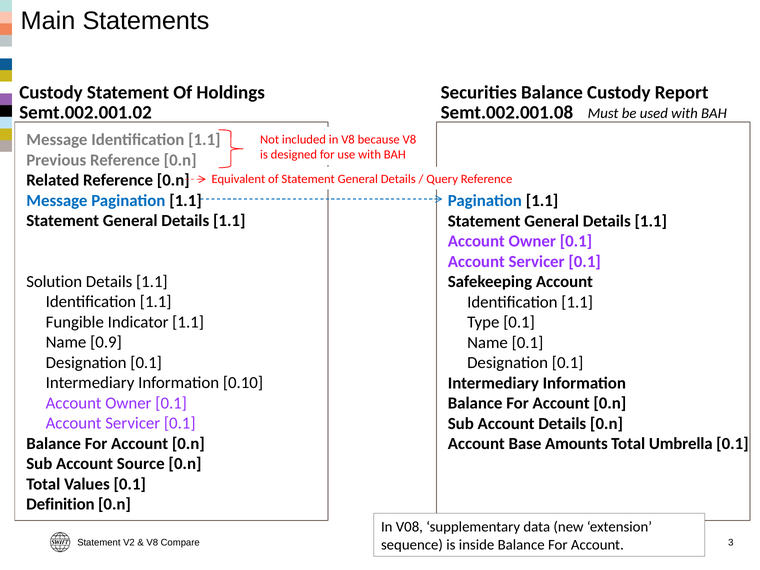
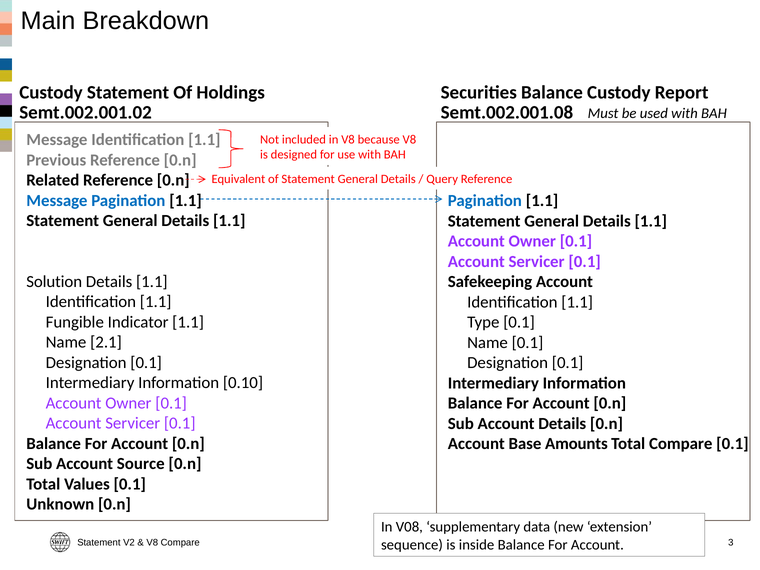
Statements: Statements -> Breakdown
0.9: 0.9 -> 2.1
Total Umbrella: Umbrella -> Compare
Definition: Definition -> Unknown
